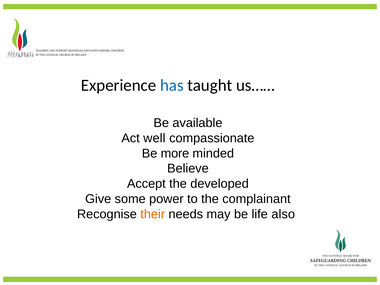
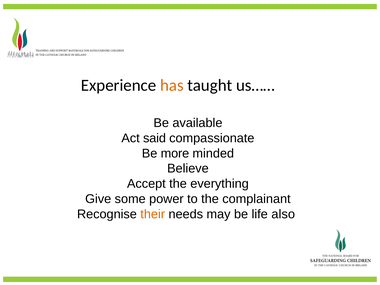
has colour: blue -> orange
well: well -> said
developed: developed -> everything
